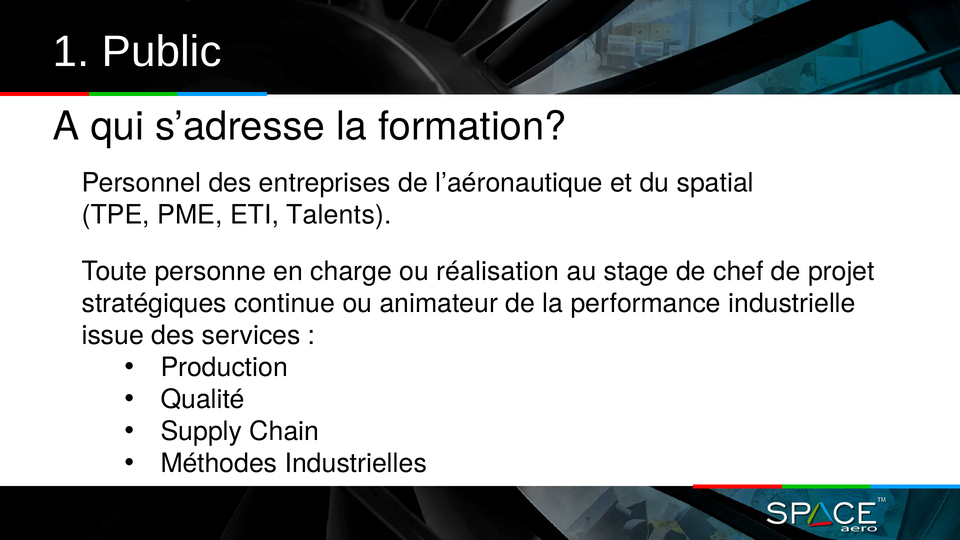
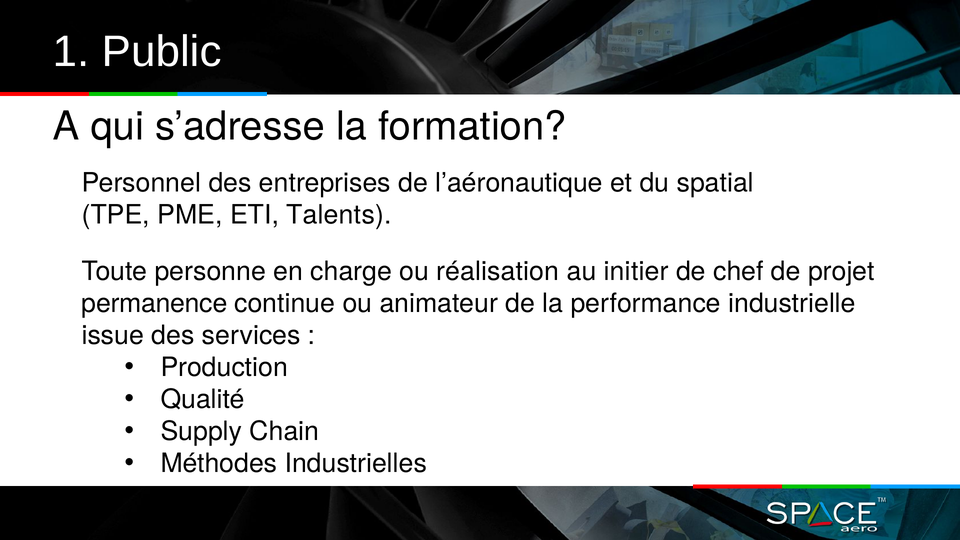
stage: stage -> initier
stratégiques: stratégiques -> permanence
